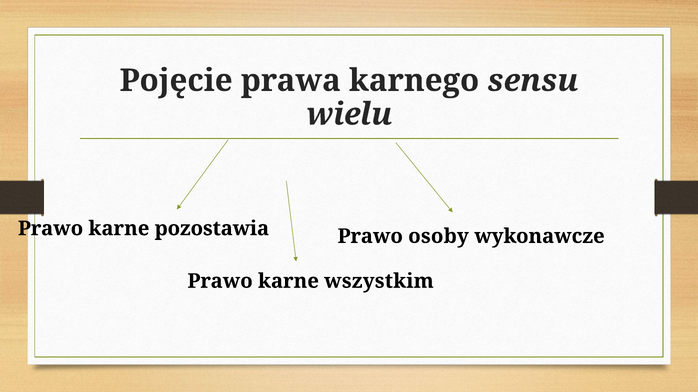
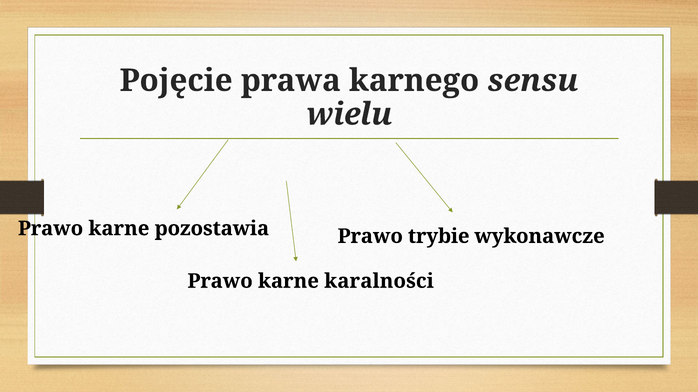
osoby: osoby -> trybie
wszystkim: wszystkim -> karalności
